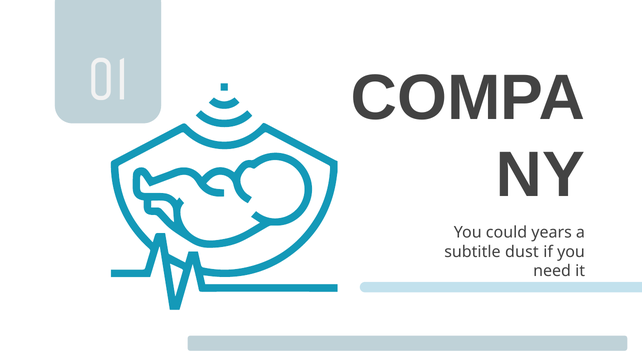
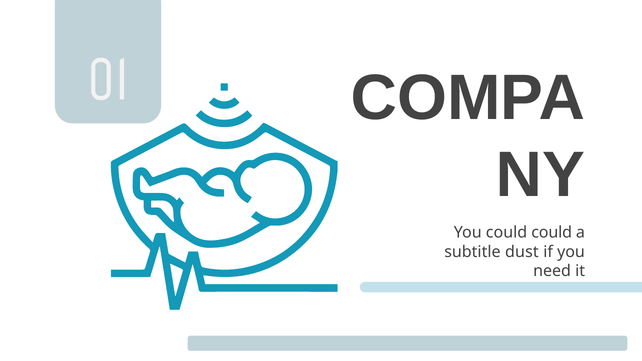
could years: years -> could
